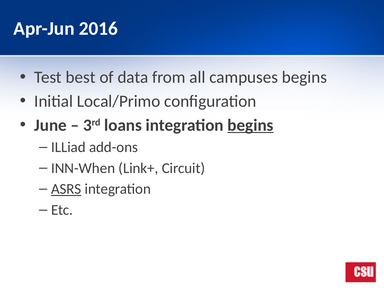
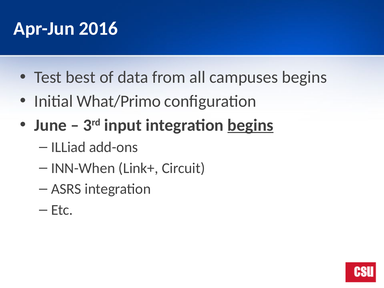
Local/Primo: Local/Primo -> What/Primo
loans: loans -> input
ASRS underline: present -> none
